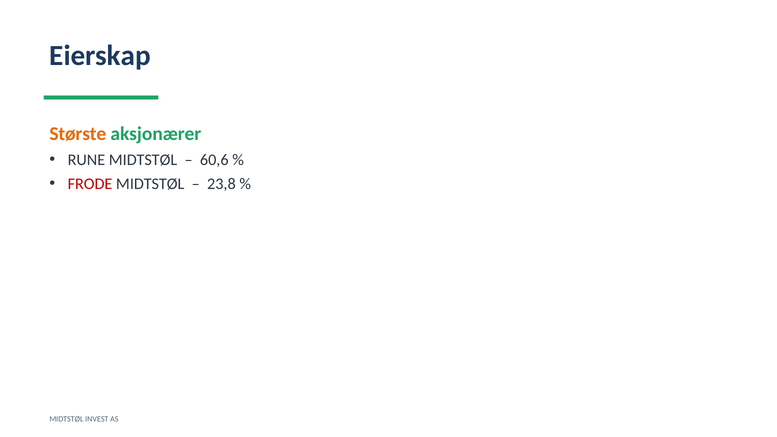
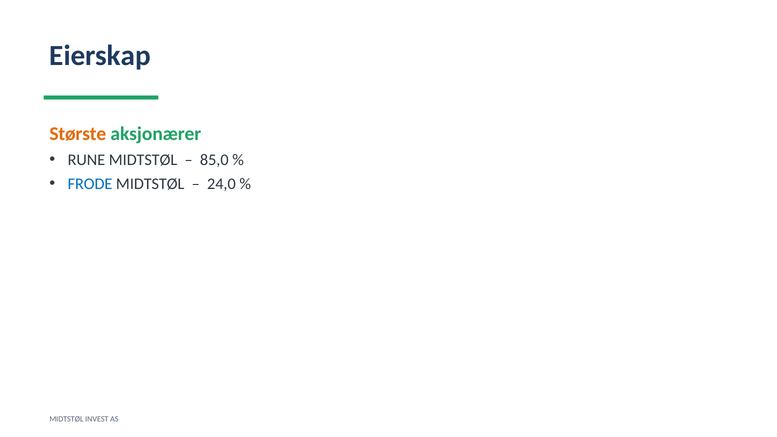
60,6: 60,6 -> 85,0
FRODE colour: red -> blue
23,8: 23,8 -> 24,0
